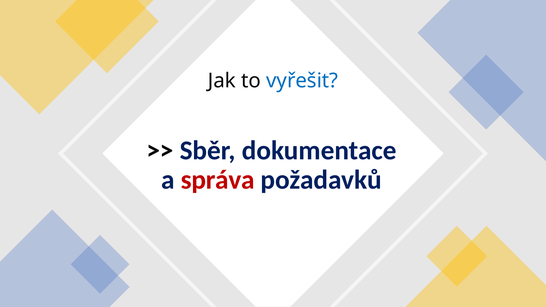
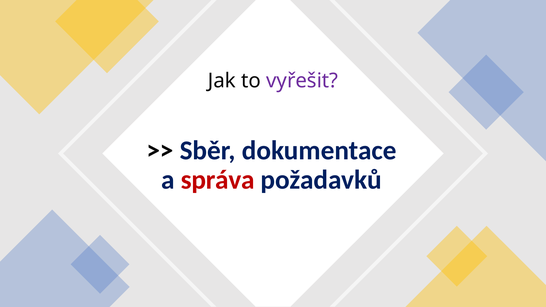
vyřešit colour: blue -> purple
